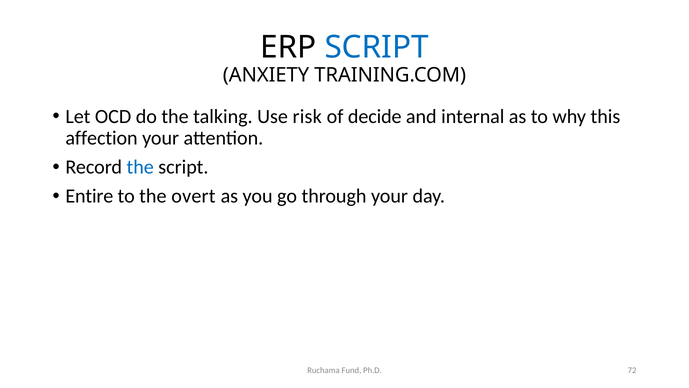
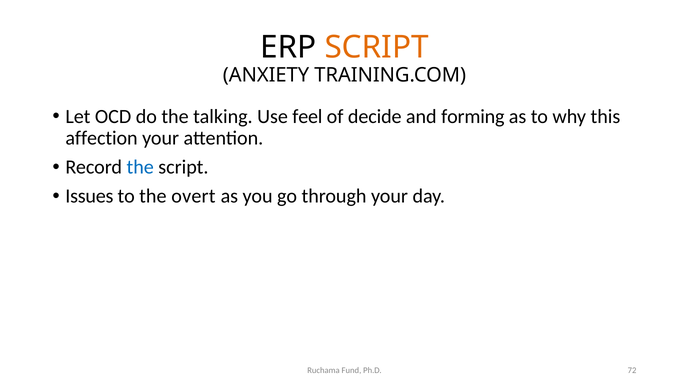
SCRIPT at (377, 47) colour: blue -> orange
risk: risk -> feel
internal: internal -> forming
Entire: Entire -> Issues
